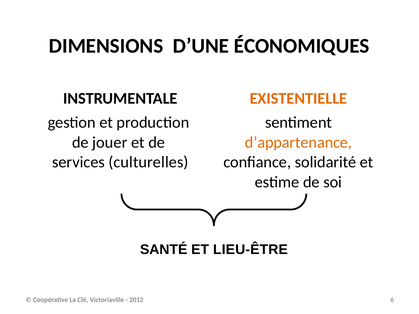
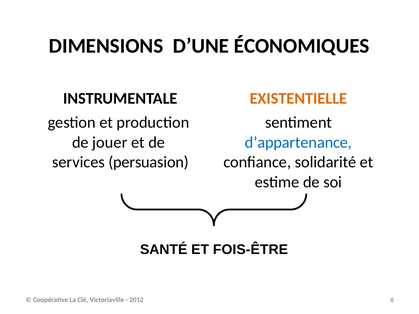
d’appartenance colour: orange -> blue
culturelles: culturelles -> persuasion
LIEU-ÊTRE: LIEU-ÊTRE -> FOIS-ÊTRE
